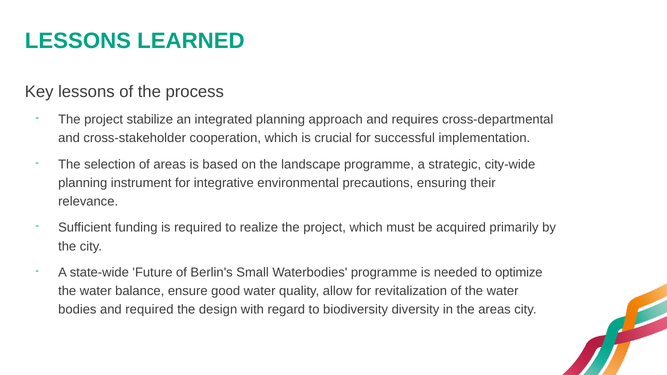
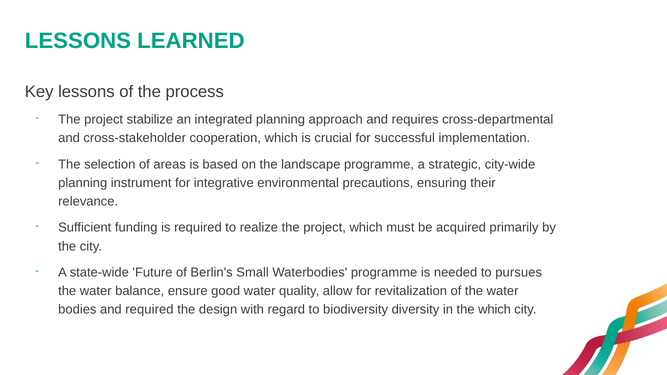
optimize: optimize -> pursues
the areas: areas -> which
